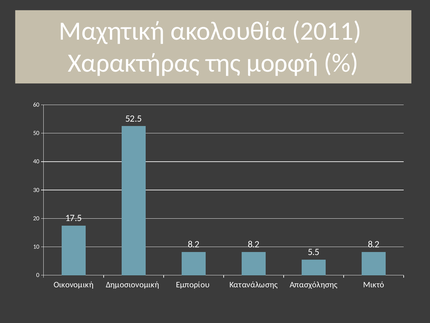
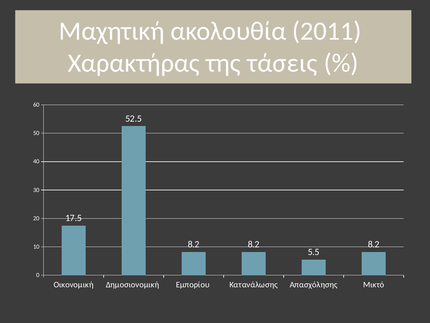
μορφή: μορφή -> τάσεις
